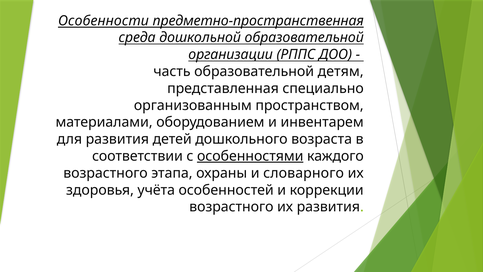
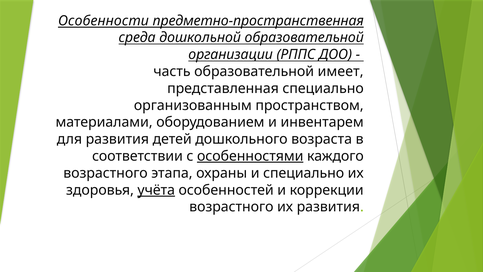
детям: детям -> имеет
и словарного: словарного -> специально
учёта underline: none -> present
